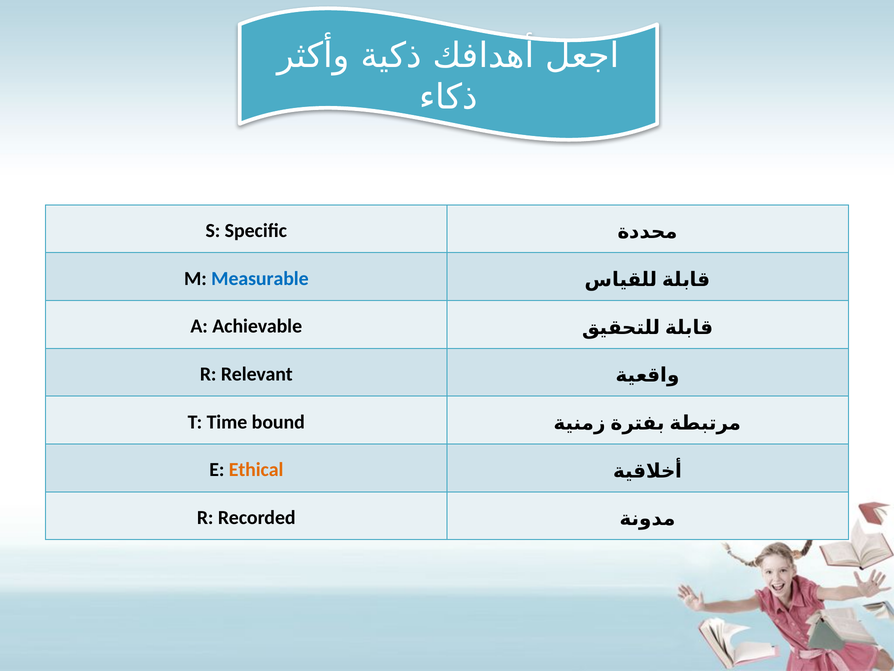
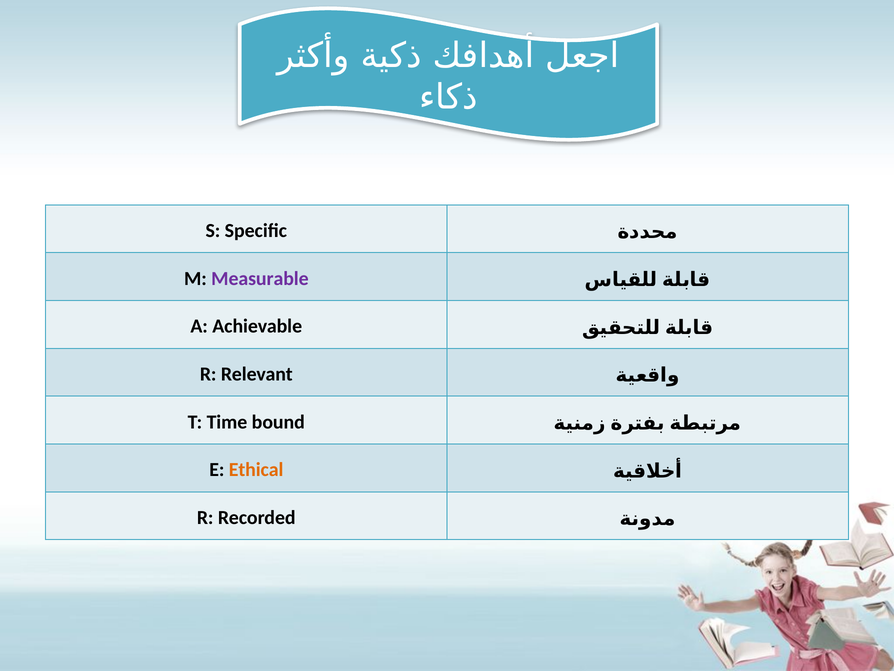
Measurable colour: blue -> purple
